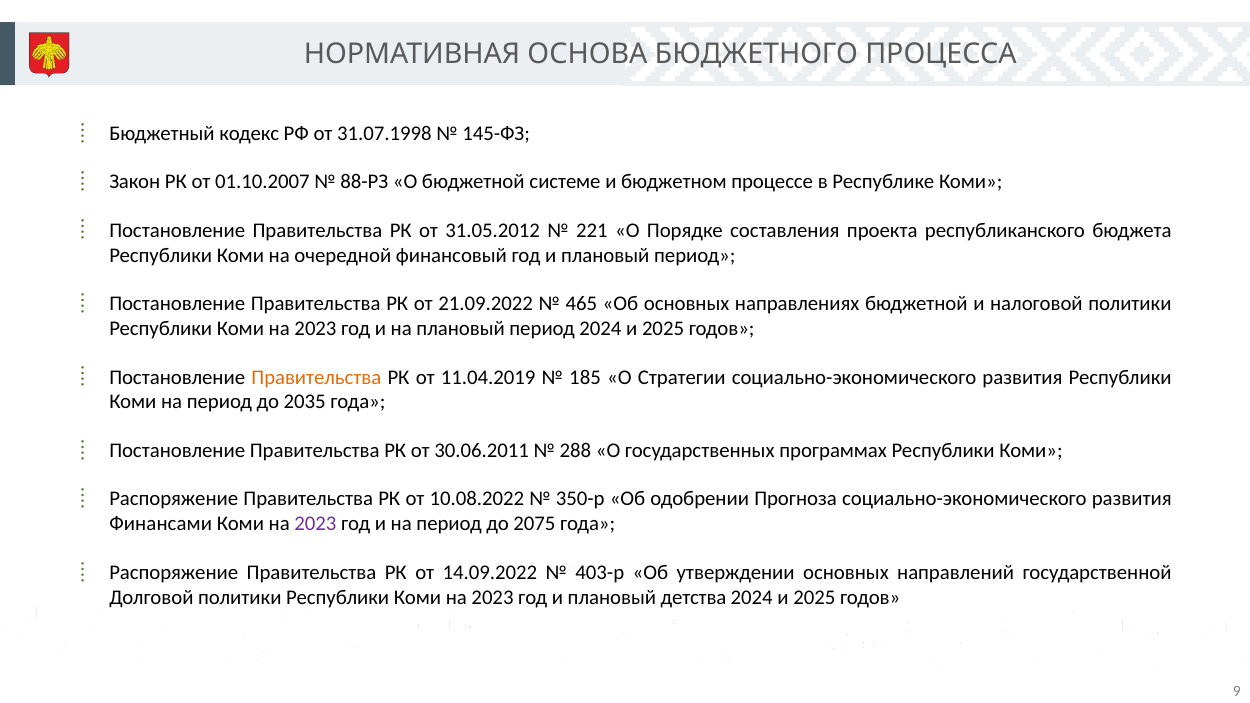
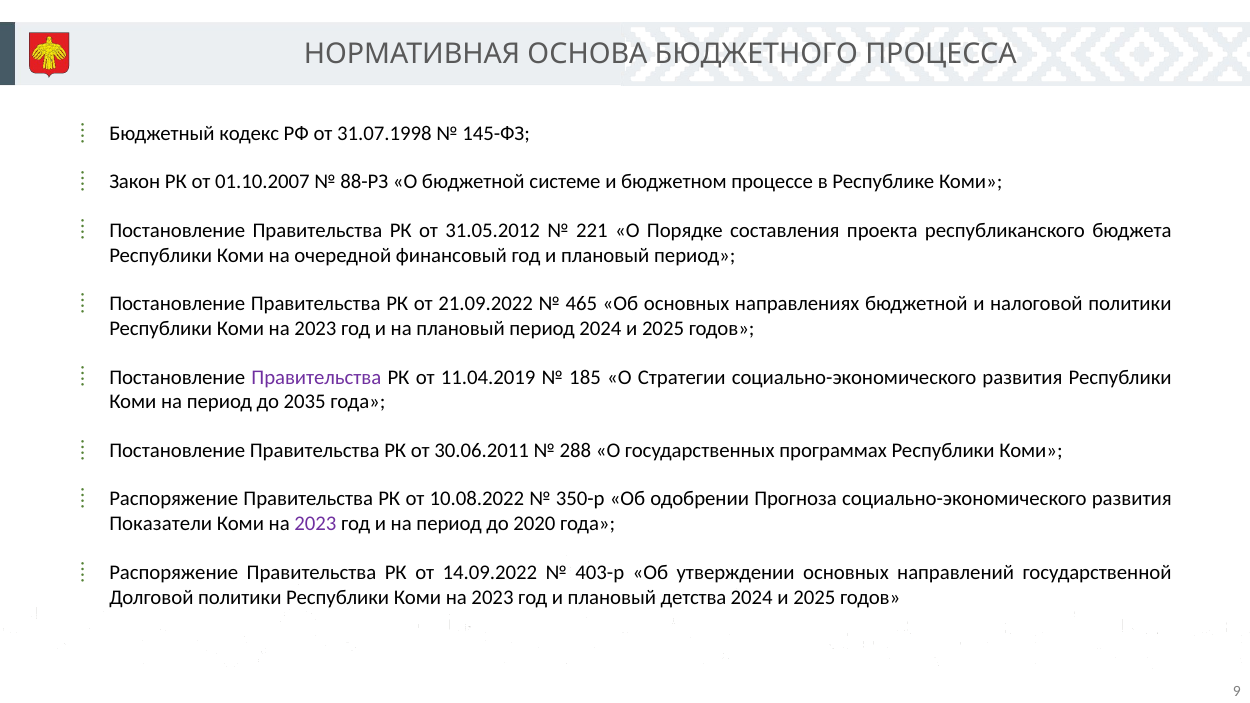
Правительства at (316, 377) colour: orange -> purple
Финансами: Финансами -> Показатели
2075: 2075 -> 2020
